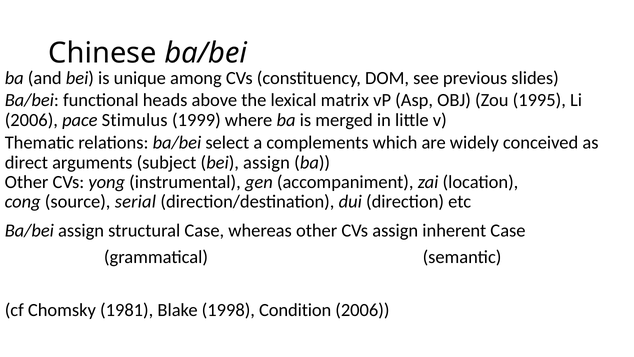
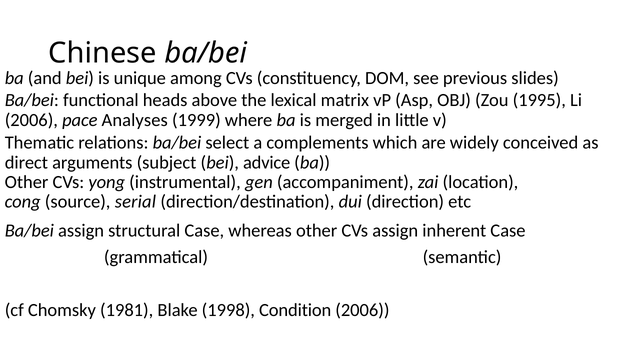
Stimulus: Stimulus -> Analyses
bei assign: assign -> advice
